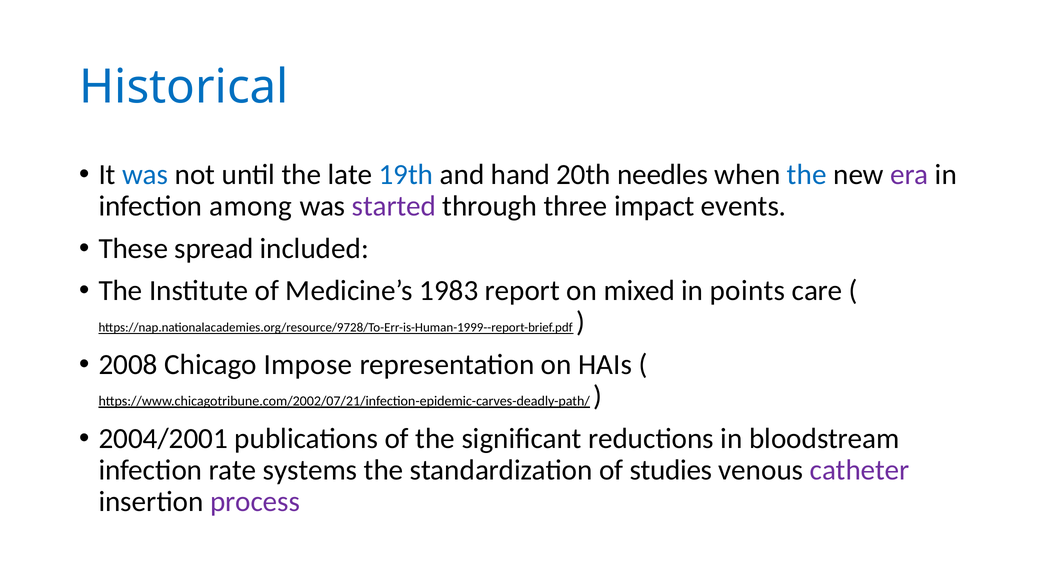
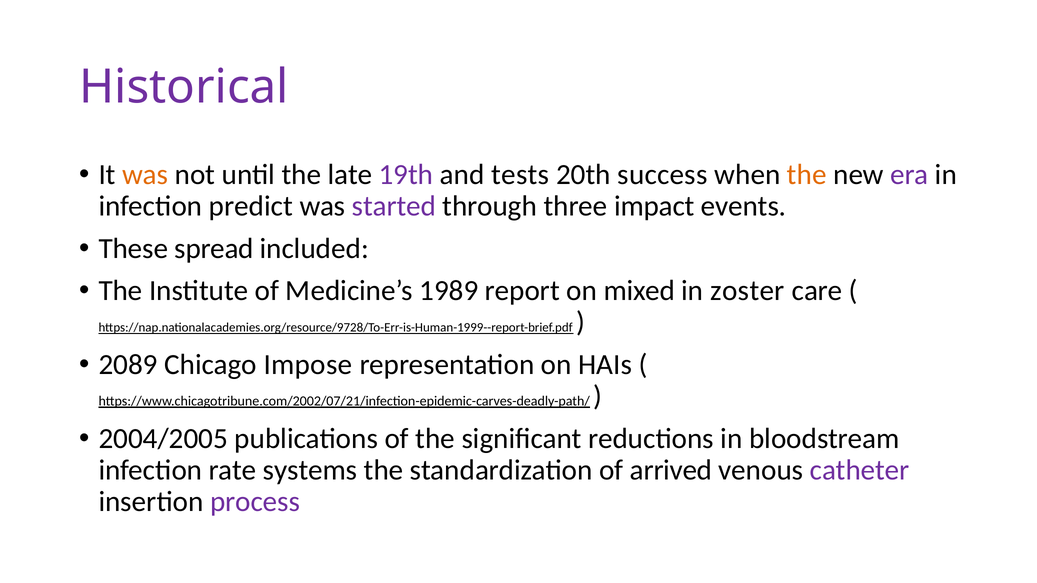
Historical colour: blue -> purple
was at (145, 175) colour: blue -> orange
19th colour: blue -> purple
hand: hand -> tests
needles: needles -> success
the at (807, 175) colour: blue -> orange
among: among -> predict
1983: 1983 -> 1989
points: points -> zoster
2008: 2008 -> 2089
2004/2001: 2004/2001 -> 2004/2005
studies: studies -> arrived
